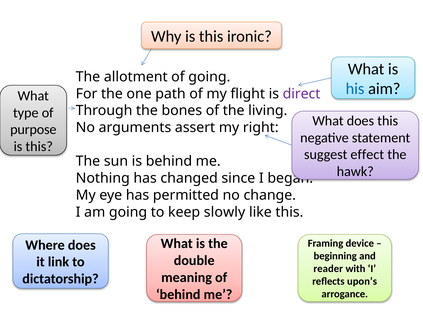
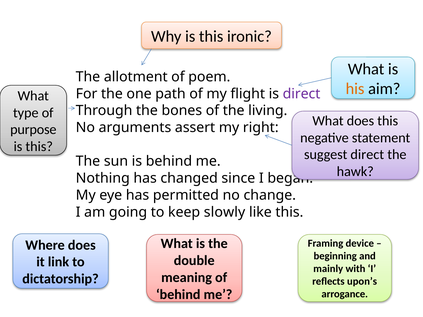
of going: going -> poem
his colour: blue -> orange
suggest effect: effect -> direct
reader: reader -> mainly
